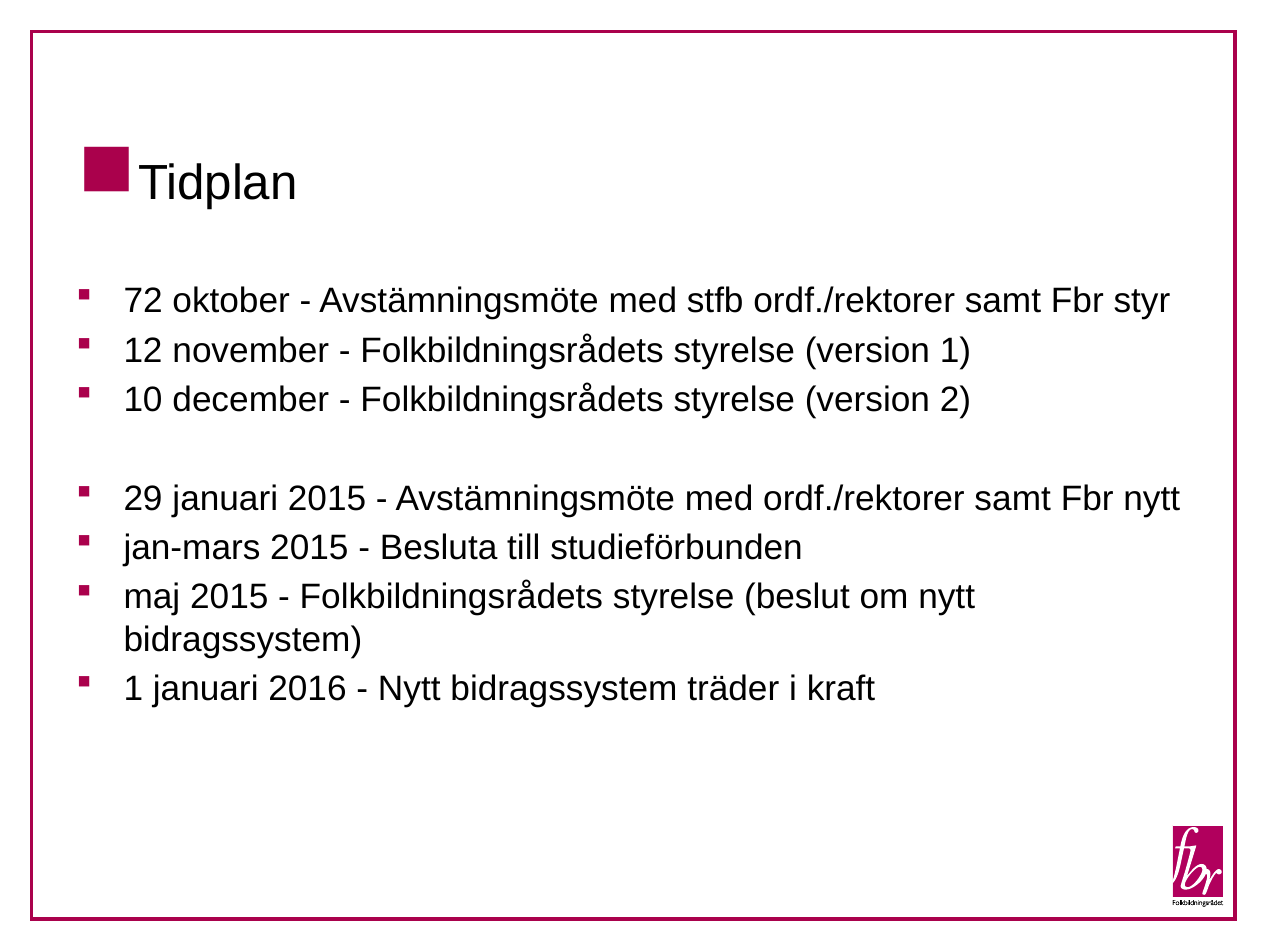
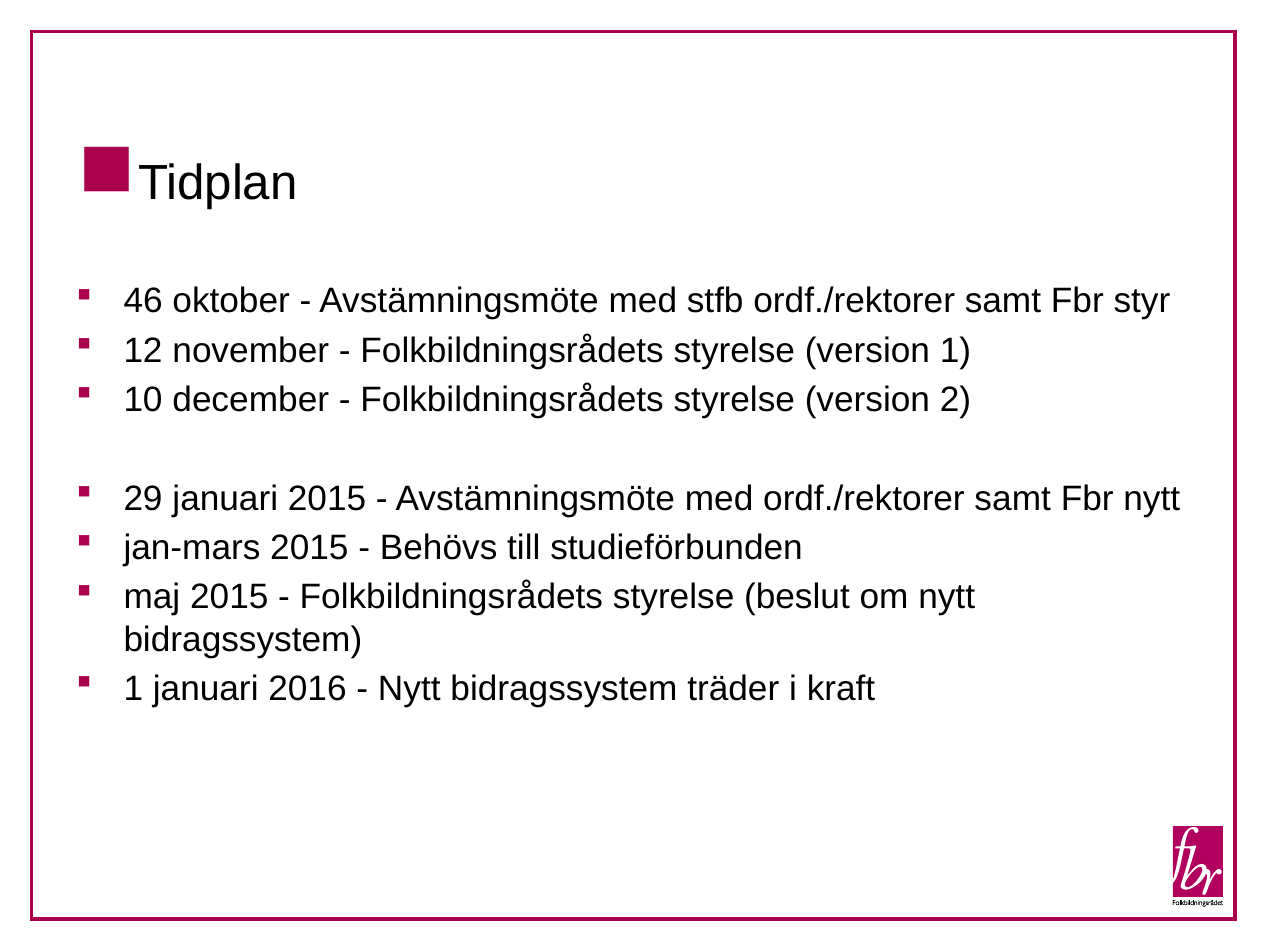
72: 72 -> 46
Besluta: Besluta -> Behövs
